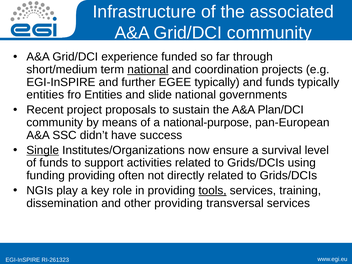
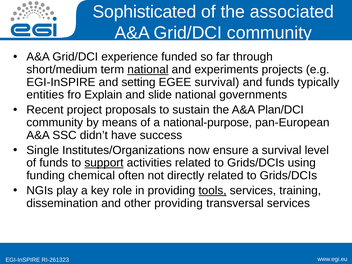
Infrastructure: Infrastructure -> Sophisticated
coordination: coordination -> experiments
further: further -> setting
EGEE typically: typically -> survival
fro Entities: Entities -> Explain
Single underline: present -> none
support underline: none -> present
funding providing: providing -> chemical
